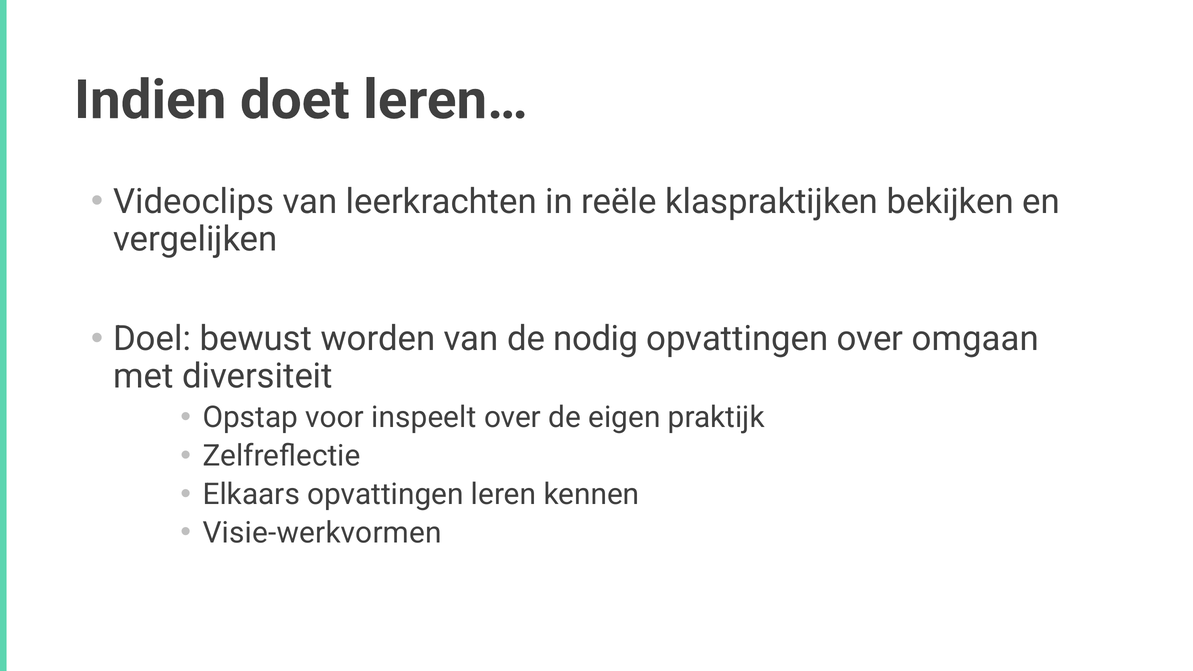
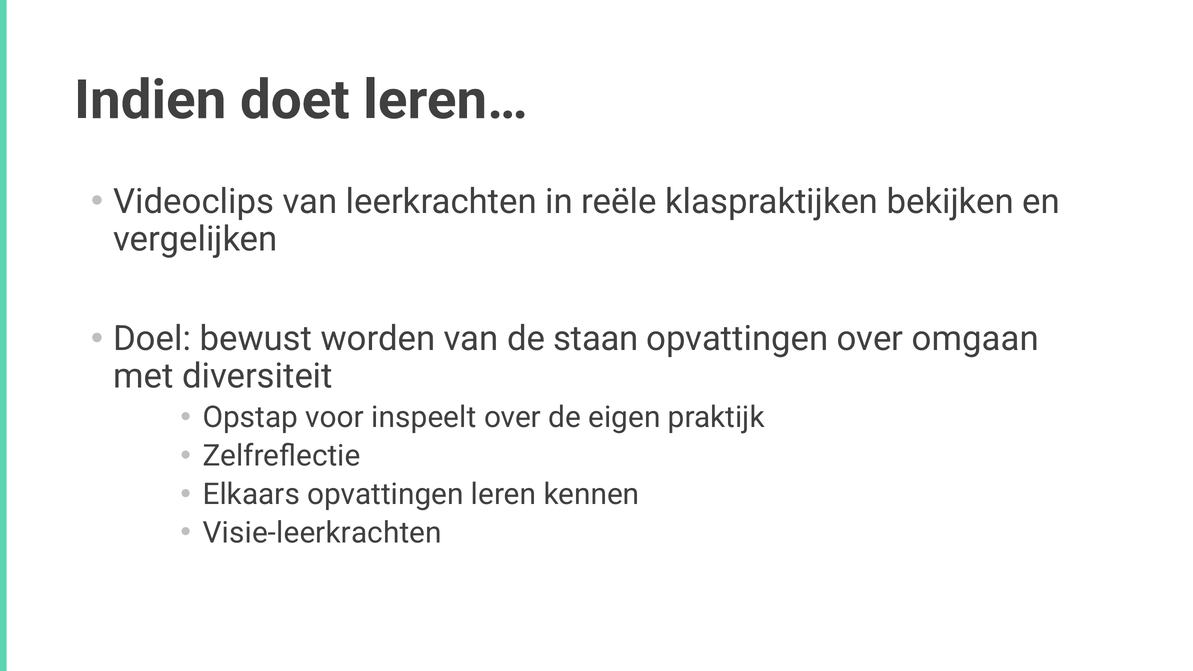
nodig: nodig -> staan
Visie-werkvormen: Visie-werkvormen -> Visie-leerkrachten
